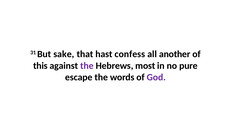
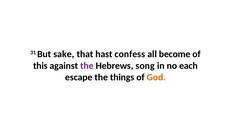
another: another -> become
most: most -> song
pure: pure -> each
words: words -> things
God colour: purple -> orange
